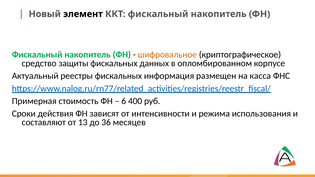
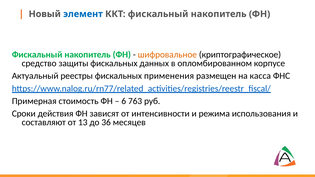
элемент colour: black -> blue
информация: информация -> применения
400: 400 -> 763
